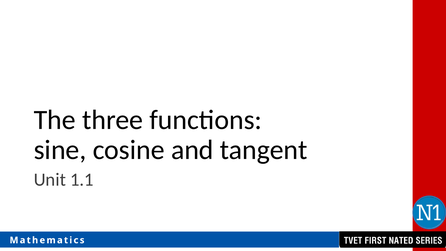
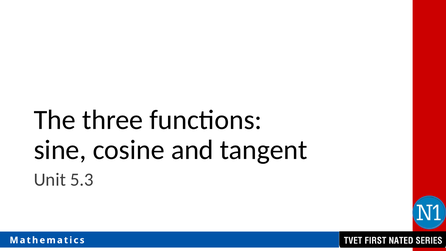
1.1: 1.1 -> 5.3
